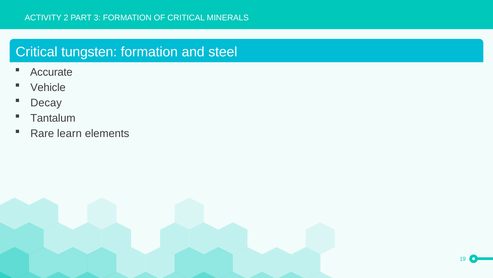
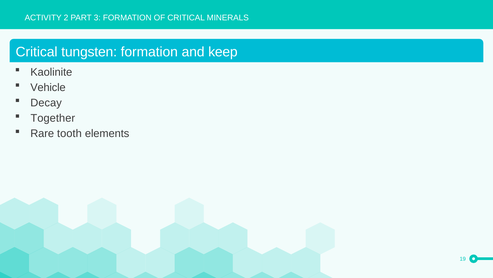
steel: steel -> keep
Accurate: Accurate -> Kaolinite
Tantalum: Tantalum -> Together
learn: learn -> tooth
